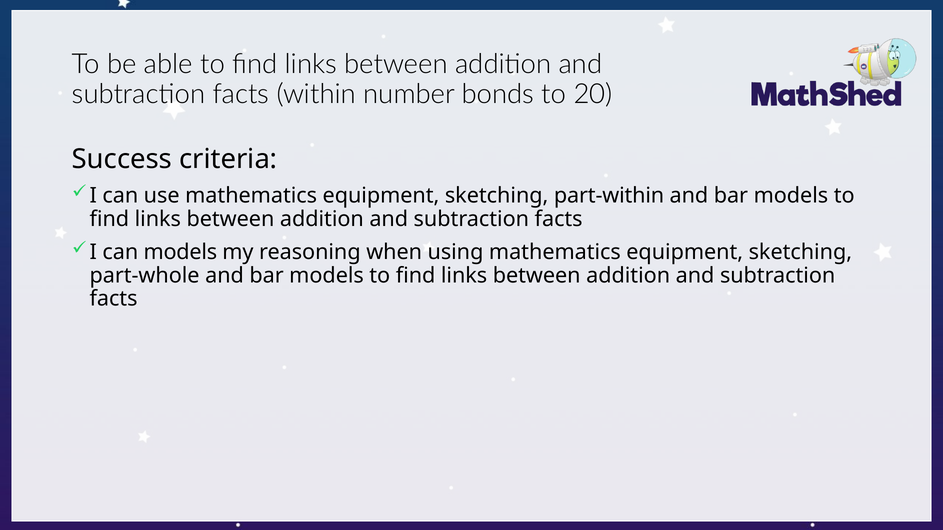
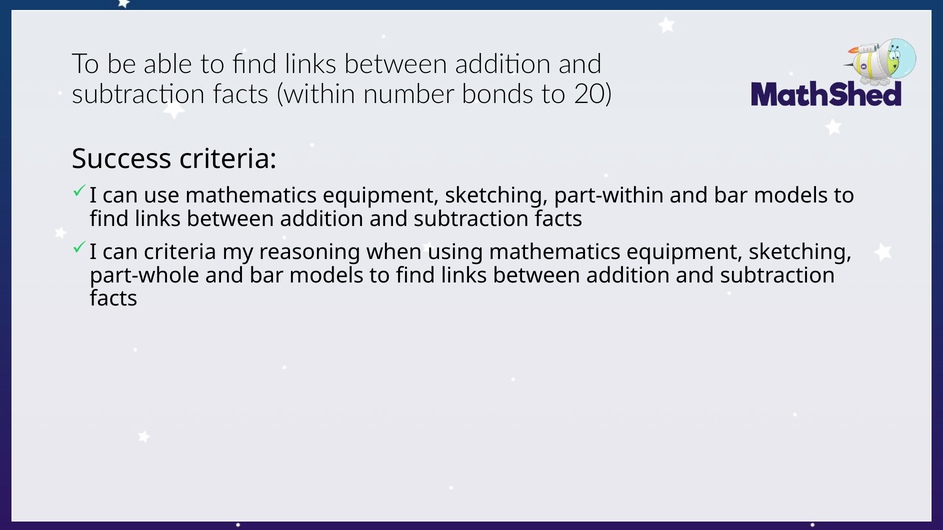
can models: models -> criteria
